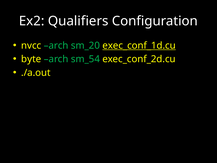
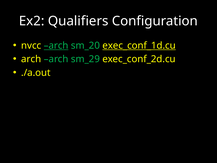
arch at (56, 46) underline: none -> present
byte at (31, 59): byte -> arch
sm_54: sm_54 -> sm_29
